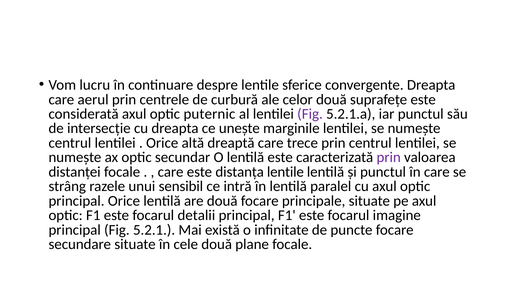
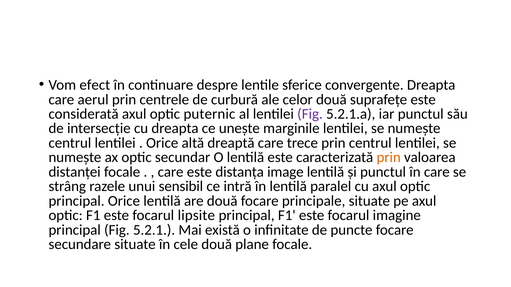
lucru: lucru -> efect
prin at (389, 158) colour: purple -> orange
distanța lentile: lentile -> image
detalii: detalii -> lipsite
